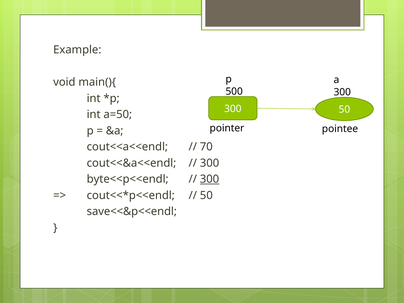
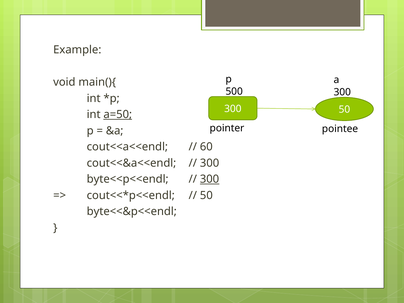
a=50 underline: none -> present
70: 70 -> 60
save<<&p<<endl: save<<&p<<endl -> byte<<&p<<endl
